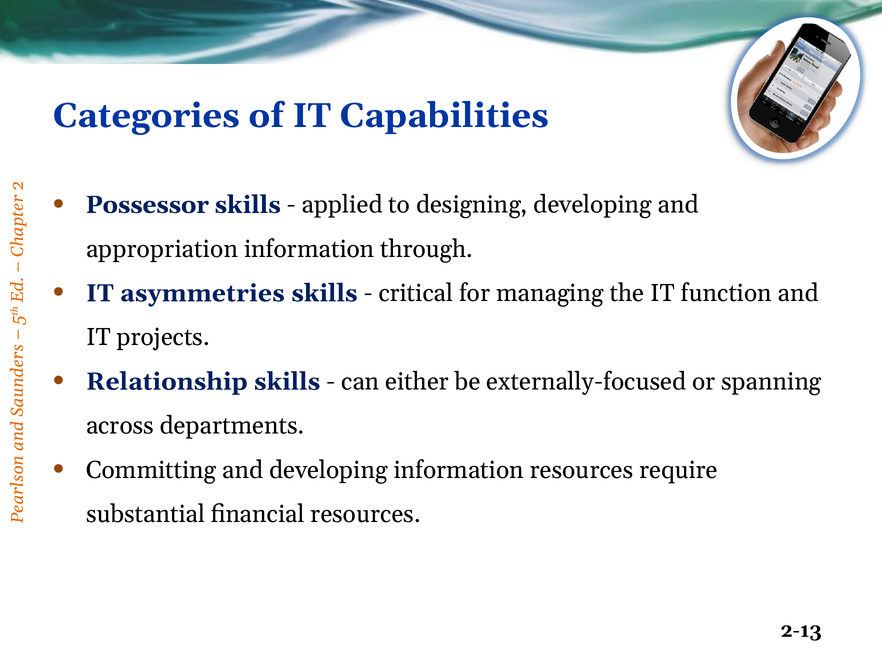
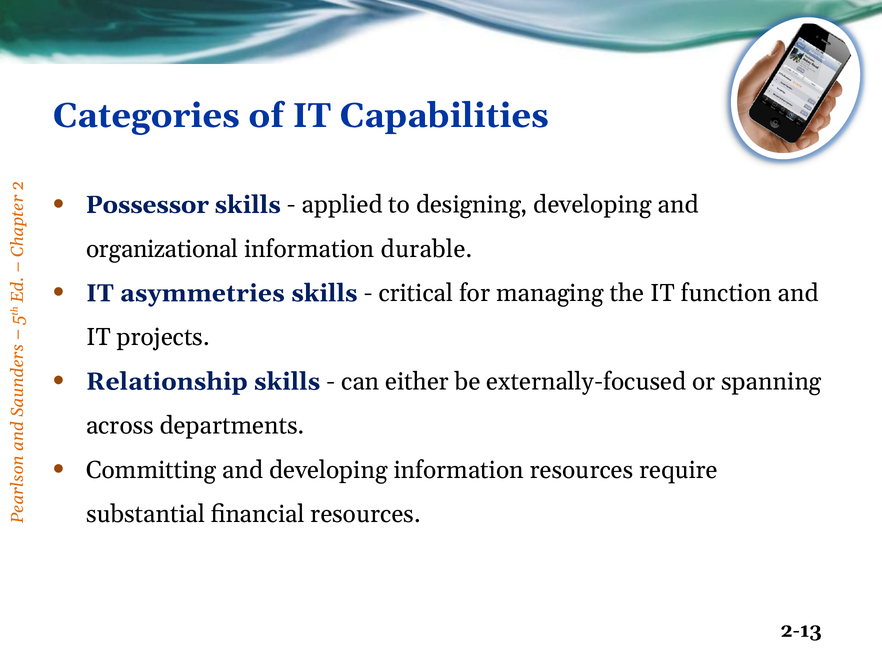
appropriation: appropriation -> organizational
through: through -> durable
